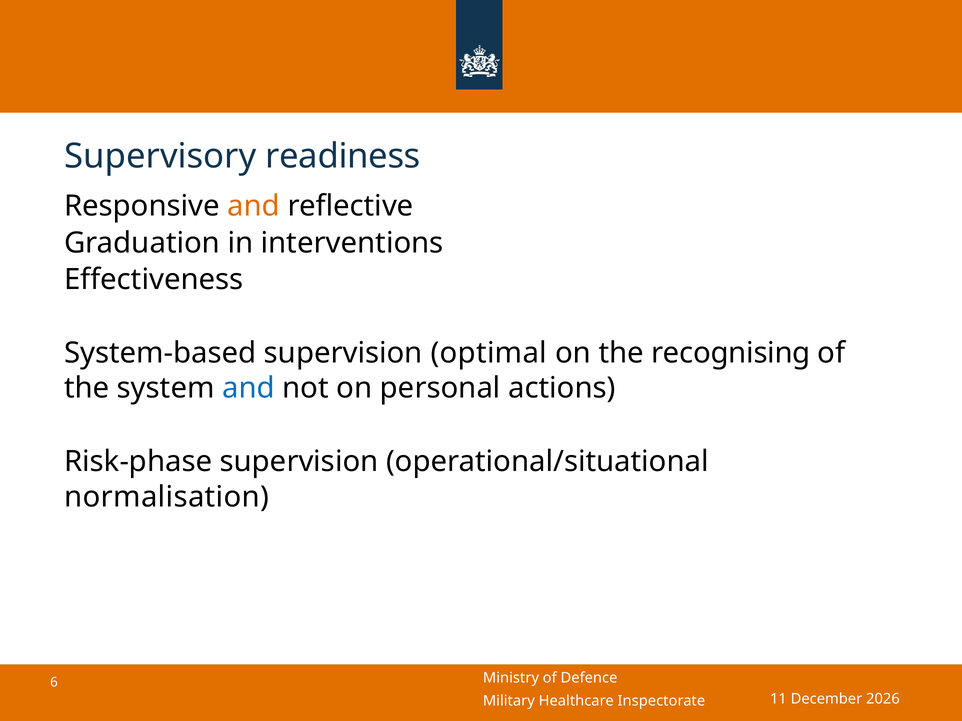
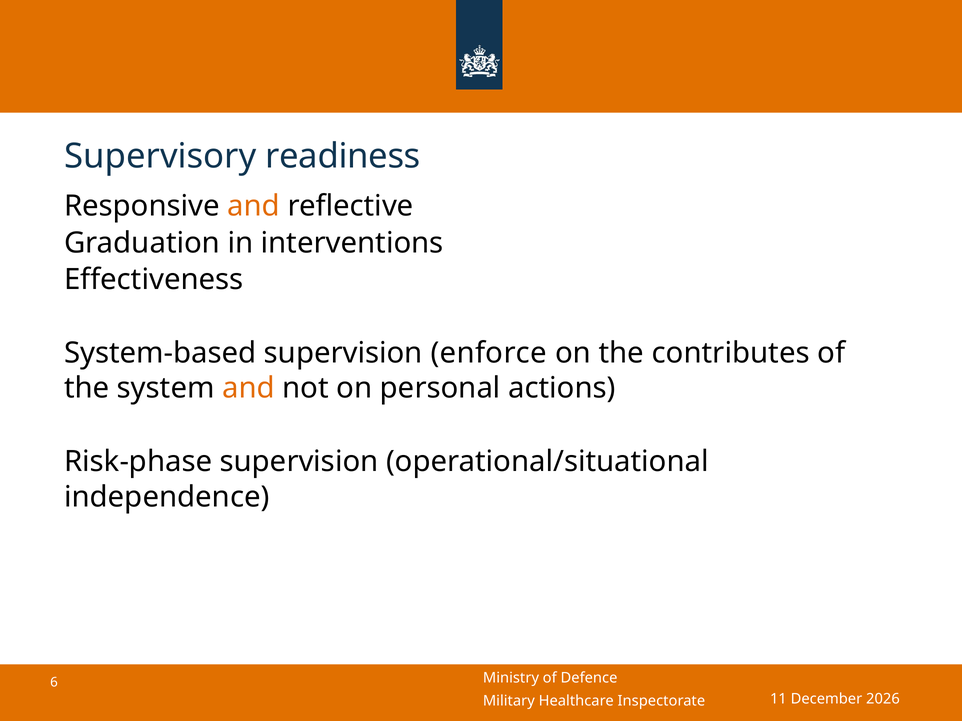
optimal: optimal -> enforce
recognising: recognising -> contributes
and at (248, 388) colour: blue -> orange
normalisation: normalisation -> independence
